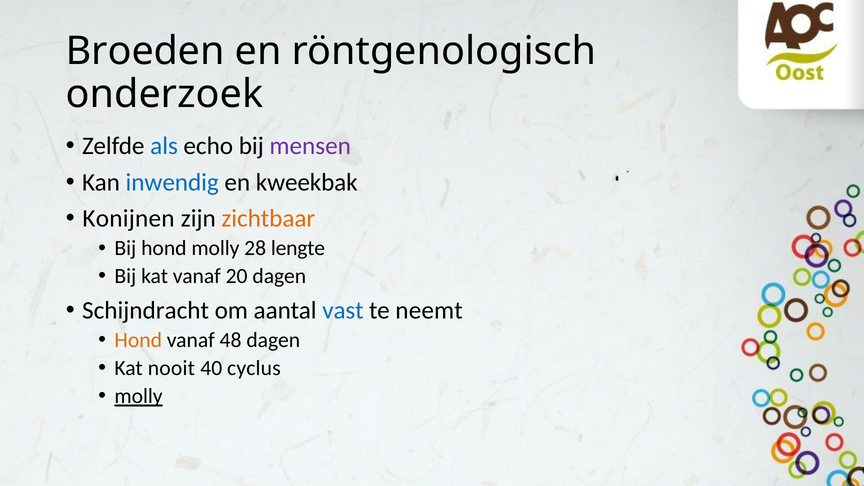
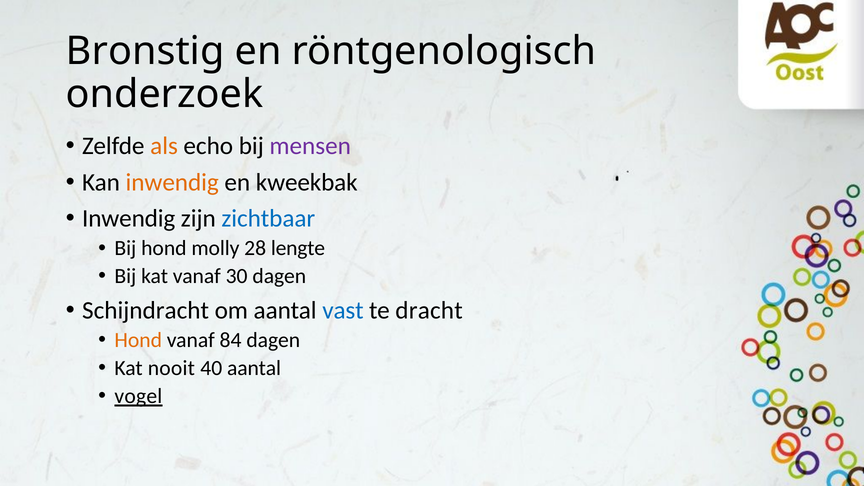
Broeden: Broeden -> Bronstig
als colour: blue -> orange
inwendig at (172, 182) colour: blue -> orange
Konijnen at (129, 219): Konijnen -> Inwendig
zichtbaar colour: orange -> blue
20: 20 -> 30
neemt: neemt -> dracht
48: 48 -> 84
40 cyclus: cyclus -> aantal
molly at (139, 396): molly -> vogel
